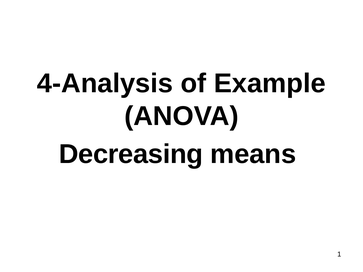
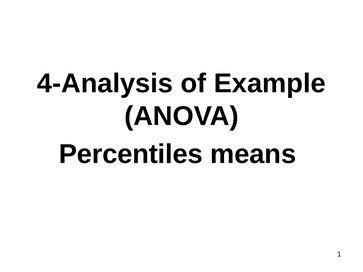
Decreasing: Decreasing -> Percentiles
